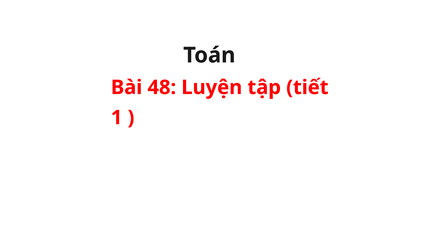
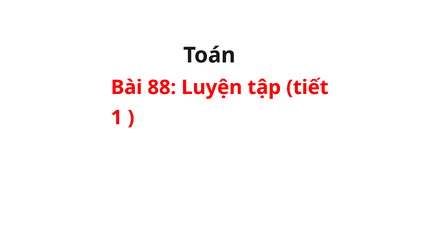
48: 48 -> 88
